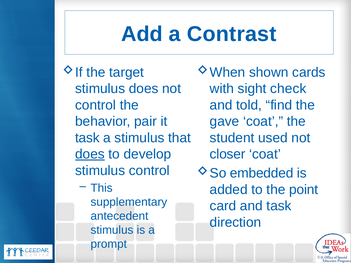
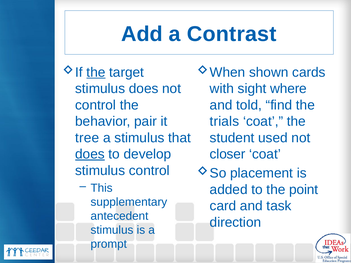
the at (96, 72) underline: none -> present
check: check -> where
gave: gave -> trials
task at (87, 138): task -> tree
embedded: embedded -> placement
